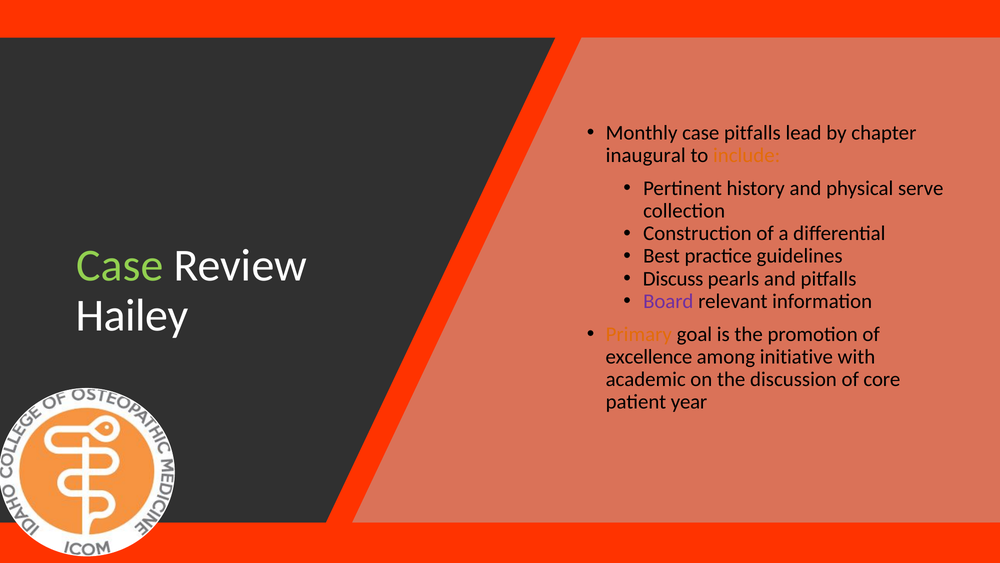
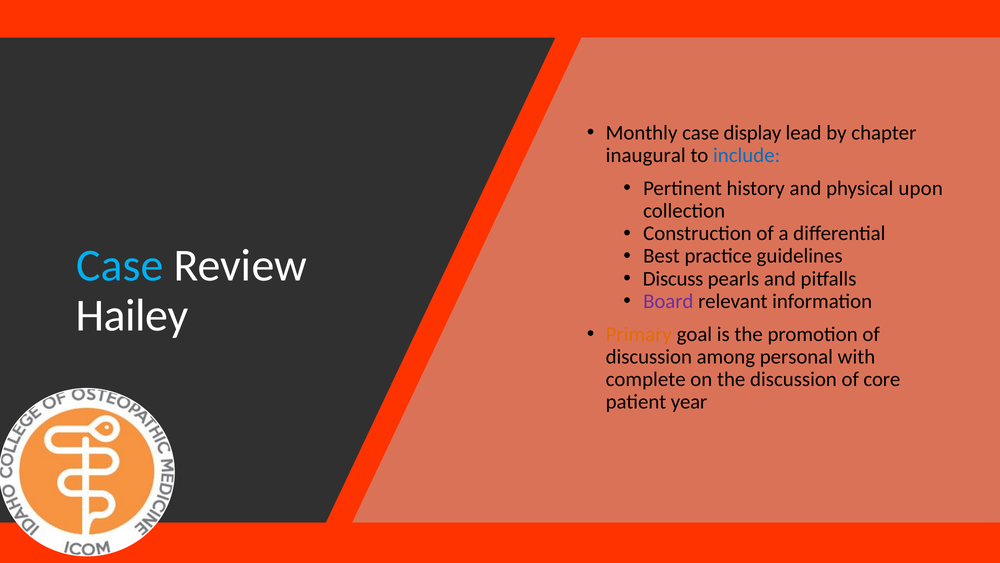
case pitfalls: pitfalls -> display
include colour: orange -> blue
serve: serve -> upon
Case at (120, 266) colour: light green -> light blue
excellence at (649, 356): excellence -> discussion
initiative: initiative -> personal
academic: academic -> complete
